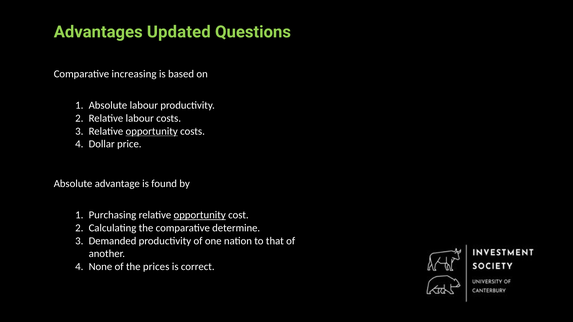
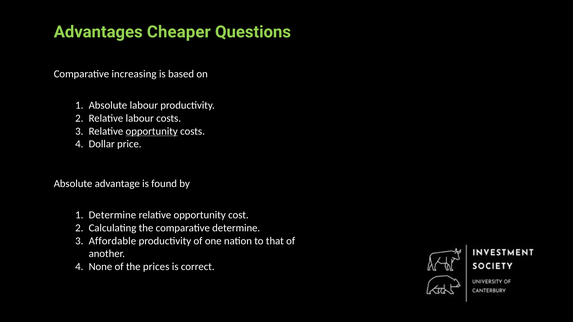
Updated: Updated -> Cheaper
Purchasing at (112, 215): Purchasing -> Determine
opportunity at (200, 215) underline: present -> none
Demanded: Demanded -> Affordable
